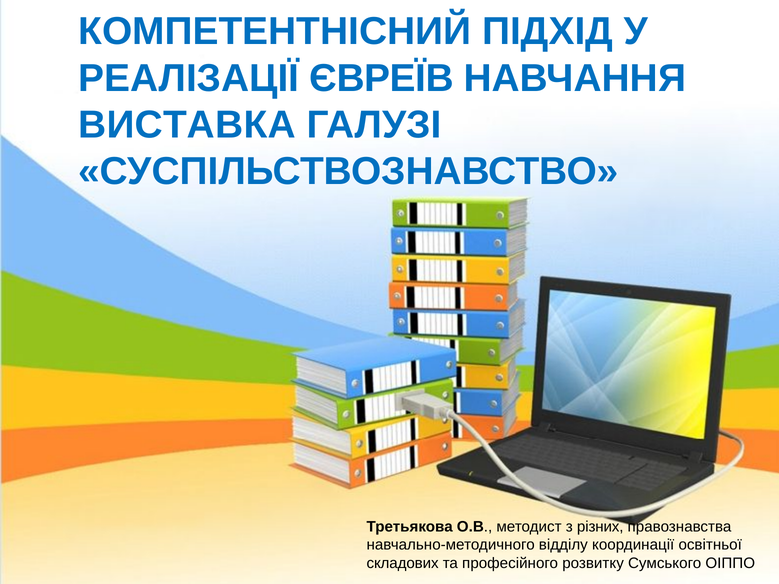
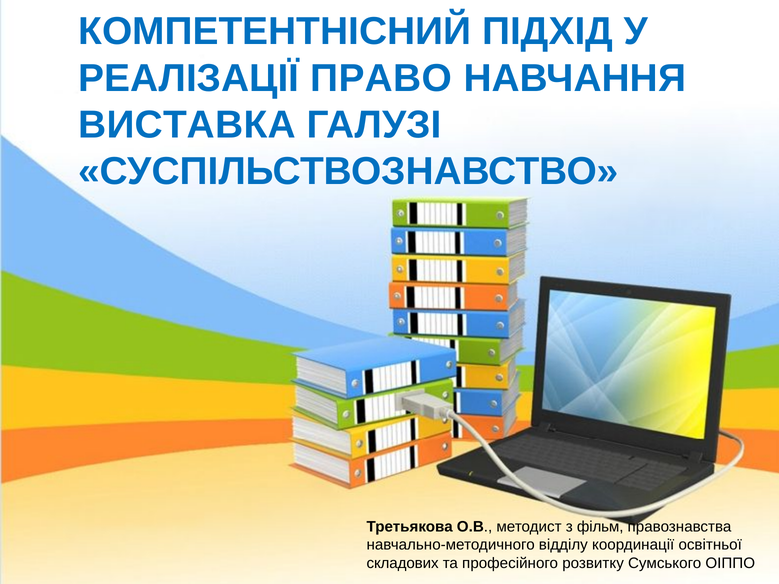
ЄВРЕЇВ: ЄВРЕЇВ -> ПРАВО
різних: різних -> фільм
